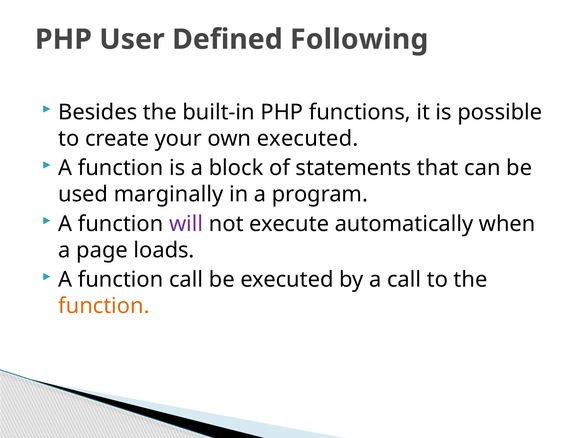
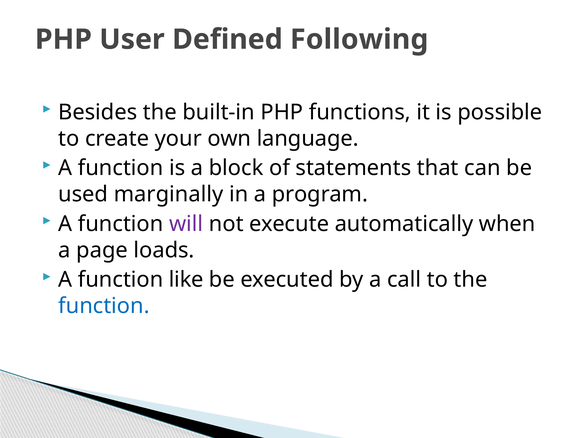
own executed: executed -> language
function call: call -> like
function at (104, 306) colour: orange -> blue
